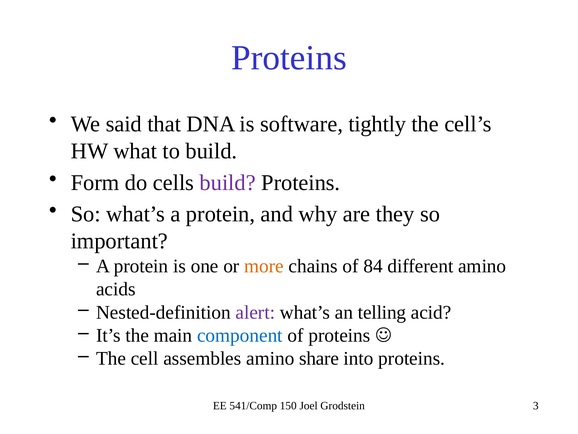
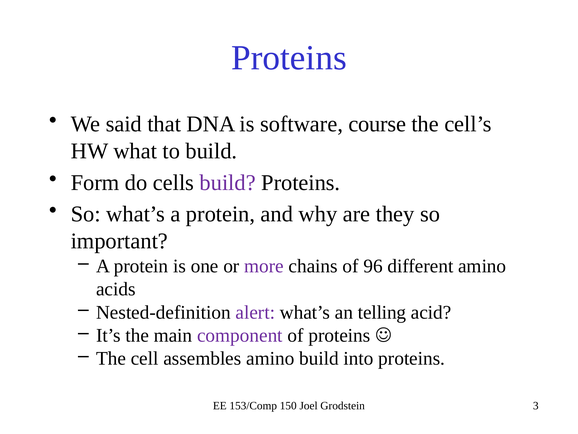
tightly: tightly -> course
more colour: orange -> purple
84: 84 -> 96
component colour: blue -> purple
amino share: share -> build
541/Comp: 541/Comp -> 153/Comp
